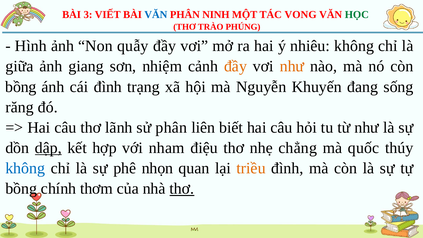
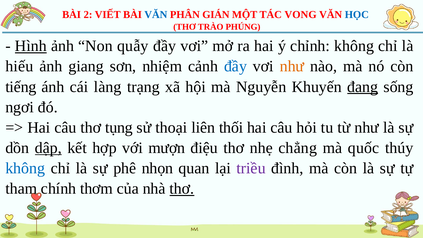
3: 3 -> 2
NINH: NINH -> GIÁN
HỌC colour: green -> blue
Hình underline: none -> present
nhiêu: nhiêu -> chỉnh
giữa: giữa -> hiếu
đầy at (235, 66) colour: orange -> blue
bồng at (21, 87): bồng -> tiếng
cái đình: đình -> làng
đang underline: none -> present
răng: răng -> ngơi
lãnh: lãnh -> tụng
sử phân: phân -> thoại
biết: biết -> thối
nham: nham -> mượn
triều colour: orange -> purple
bồng at (21, 189): bồng -> tham
